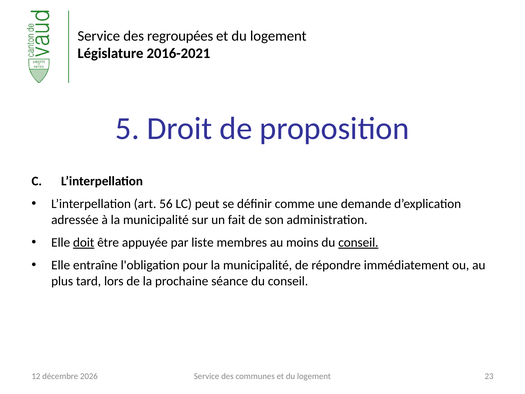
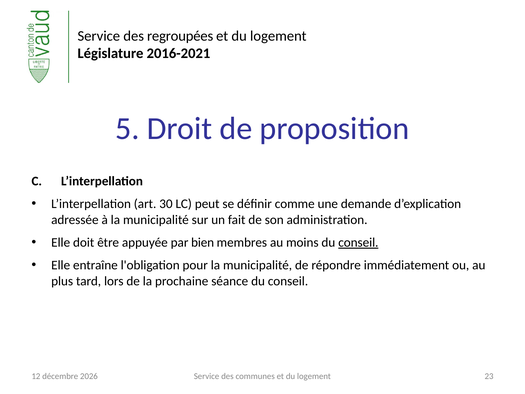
56: 56 -> 30
doit underline: present -> none
liste: liste -> bien
